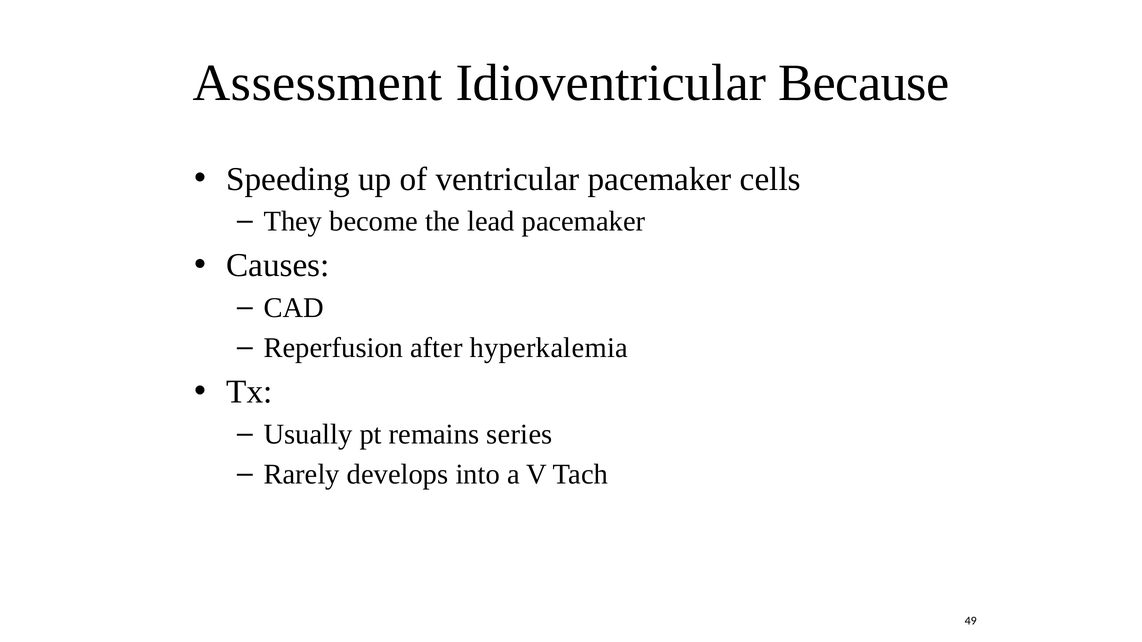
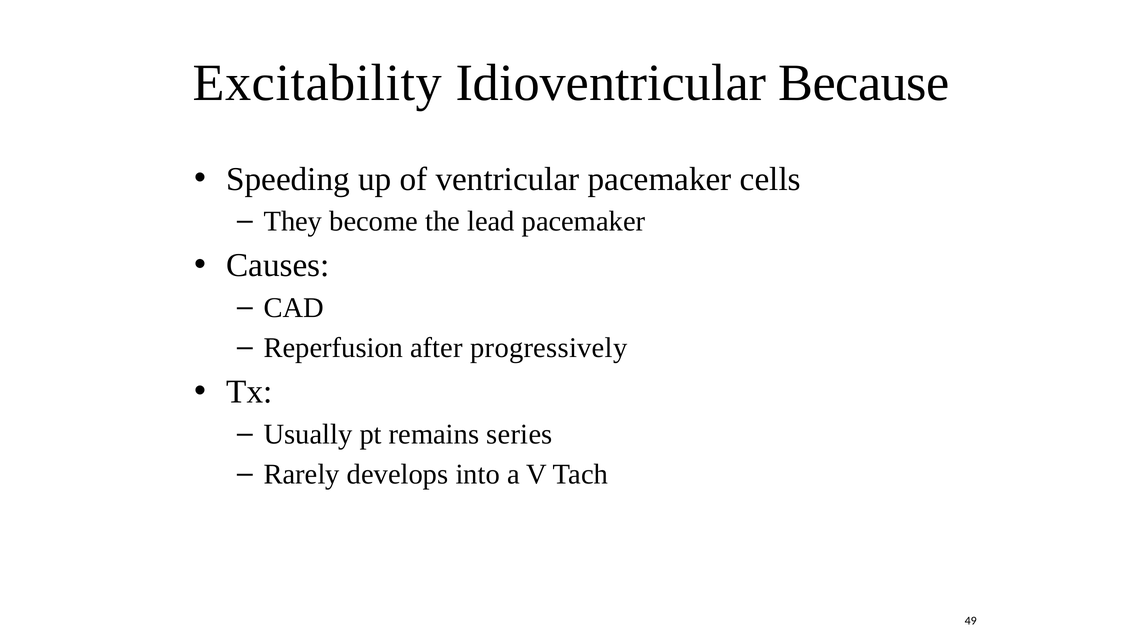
Assessment: Assessment -> Excitability
hyperkalemia: hyperkalemia -> progressively
